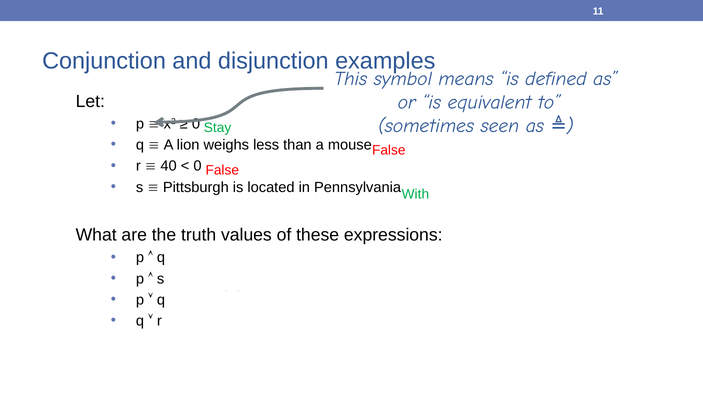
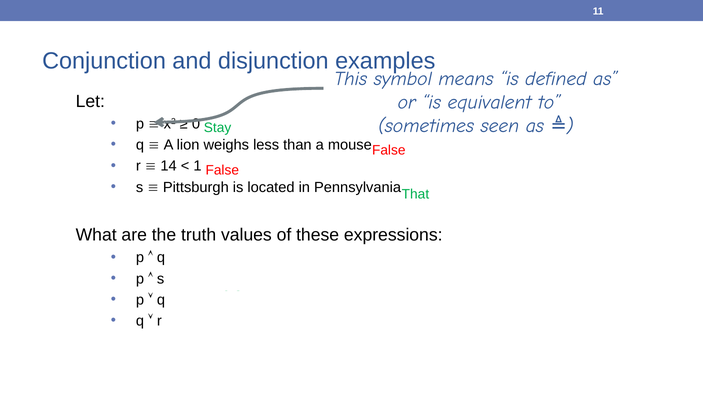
40: 40 -> 14
0 at (197, 166): 0 -> 1
With: With -> That
